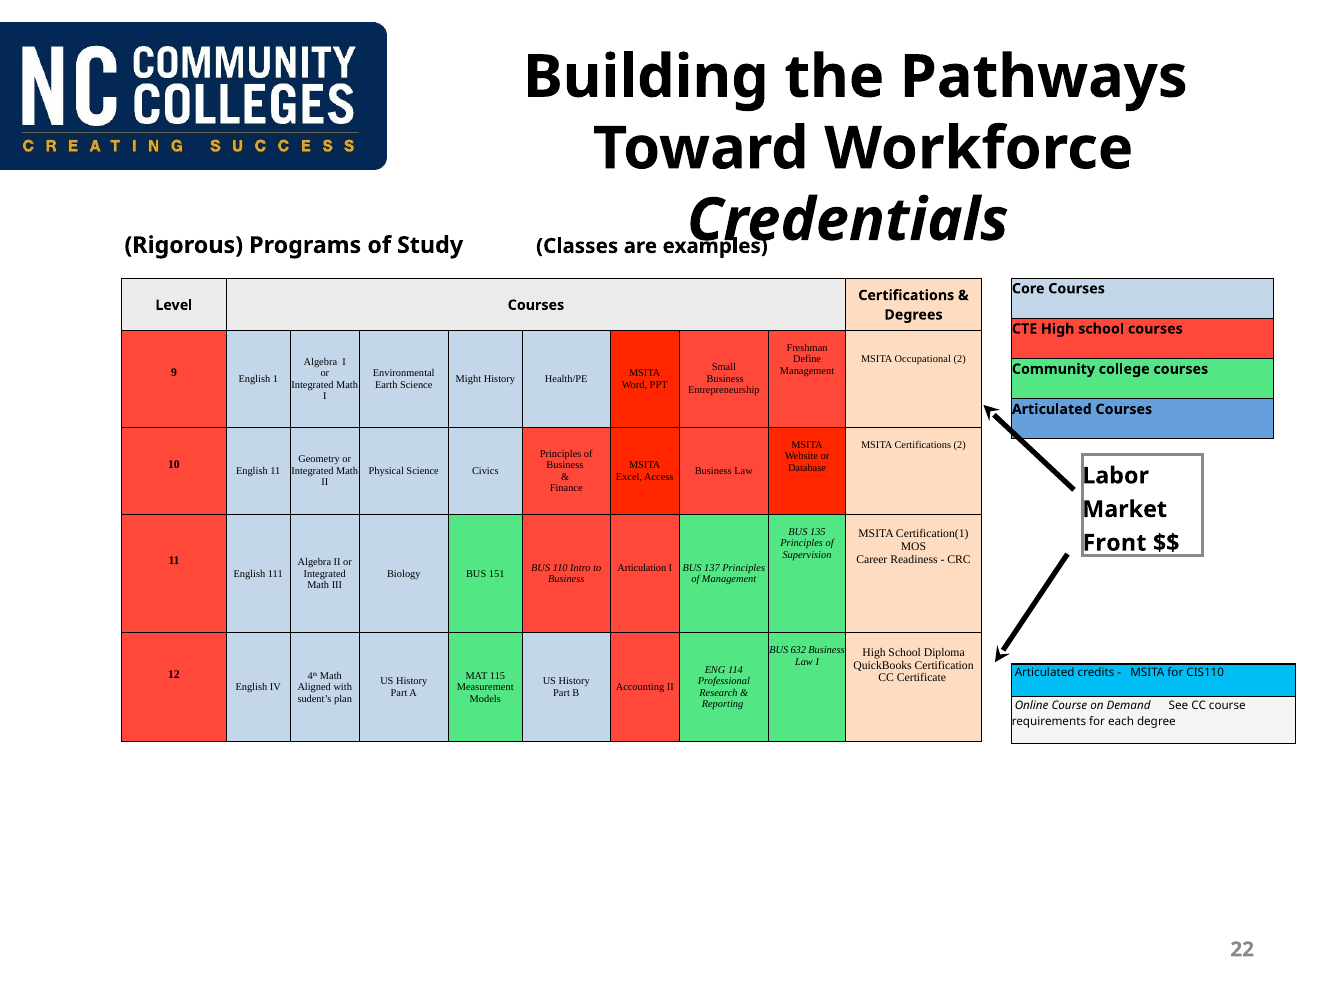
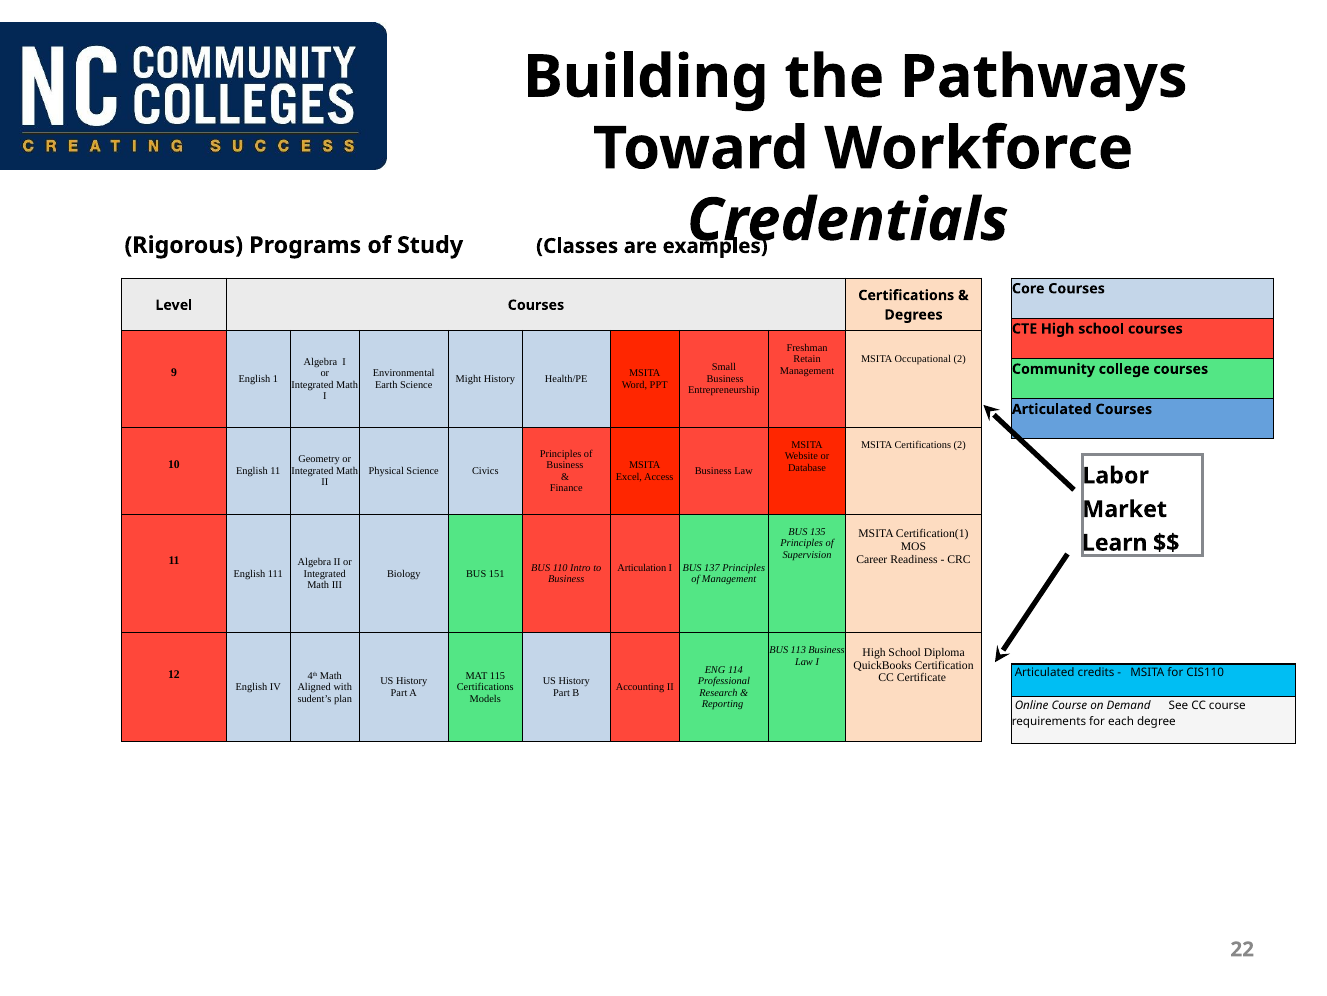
Define: Define -> Retain
Front: Front -> Learn
632: 632 -> 113
Measurement at (485, 687): Measurement -> Certifications
